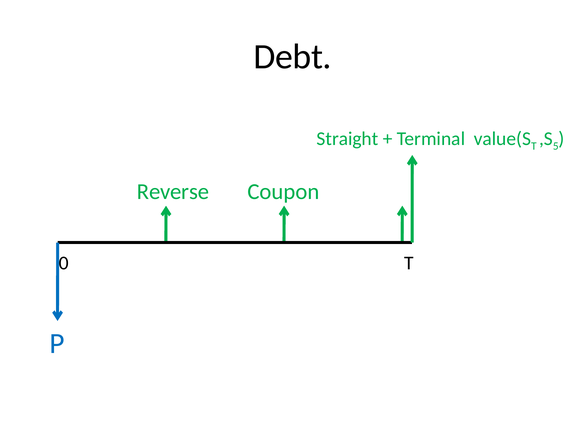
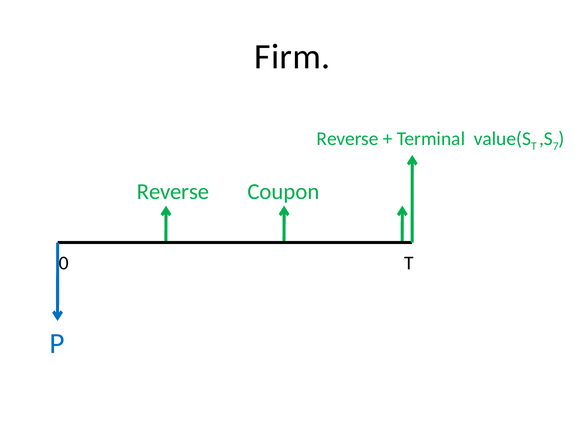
Debt: Debt -> Firm
Straight at (347, 139): Straight -> Reverse
5: 5 -> 7
